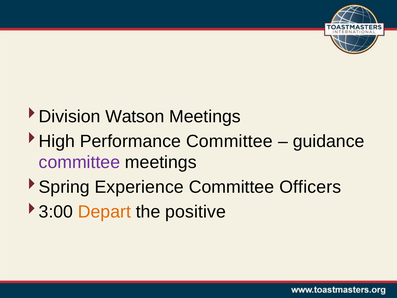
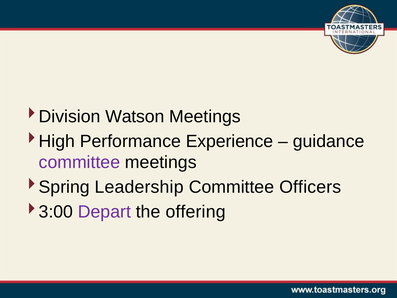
Performance Committee: Committee -> Experience
Experience: Experience -> Leadership
Depart colour: orange -> purple
positive: positive -> offering
